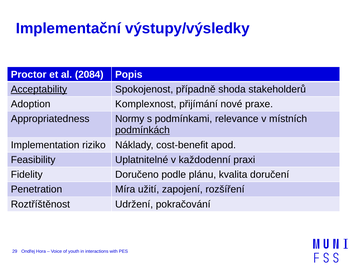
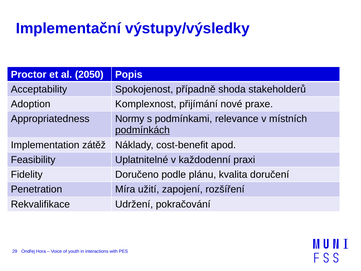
2084: 2084 -> 2050
Acceptability underline: present -> none
riziko: riziko -> zátěž
Roztříštěnost: Roztříštěnost -> Rekvalifikace
